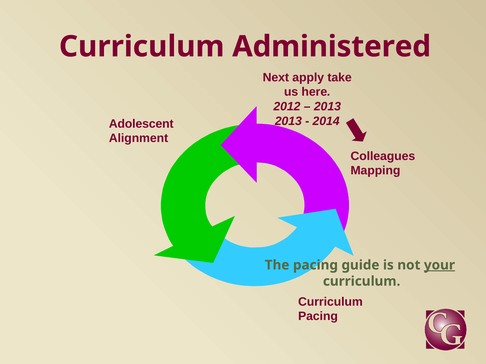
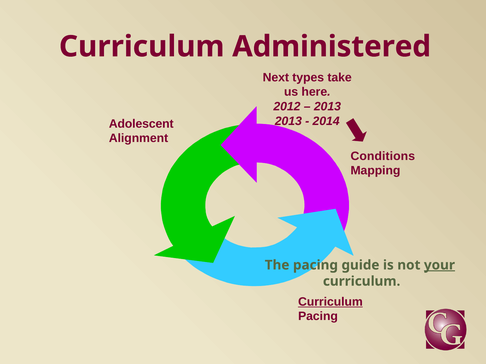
apply: apply -> types
Colleagues: Colleagues -> Conditions
Curriculum at (330, 302) underline: none -> present
